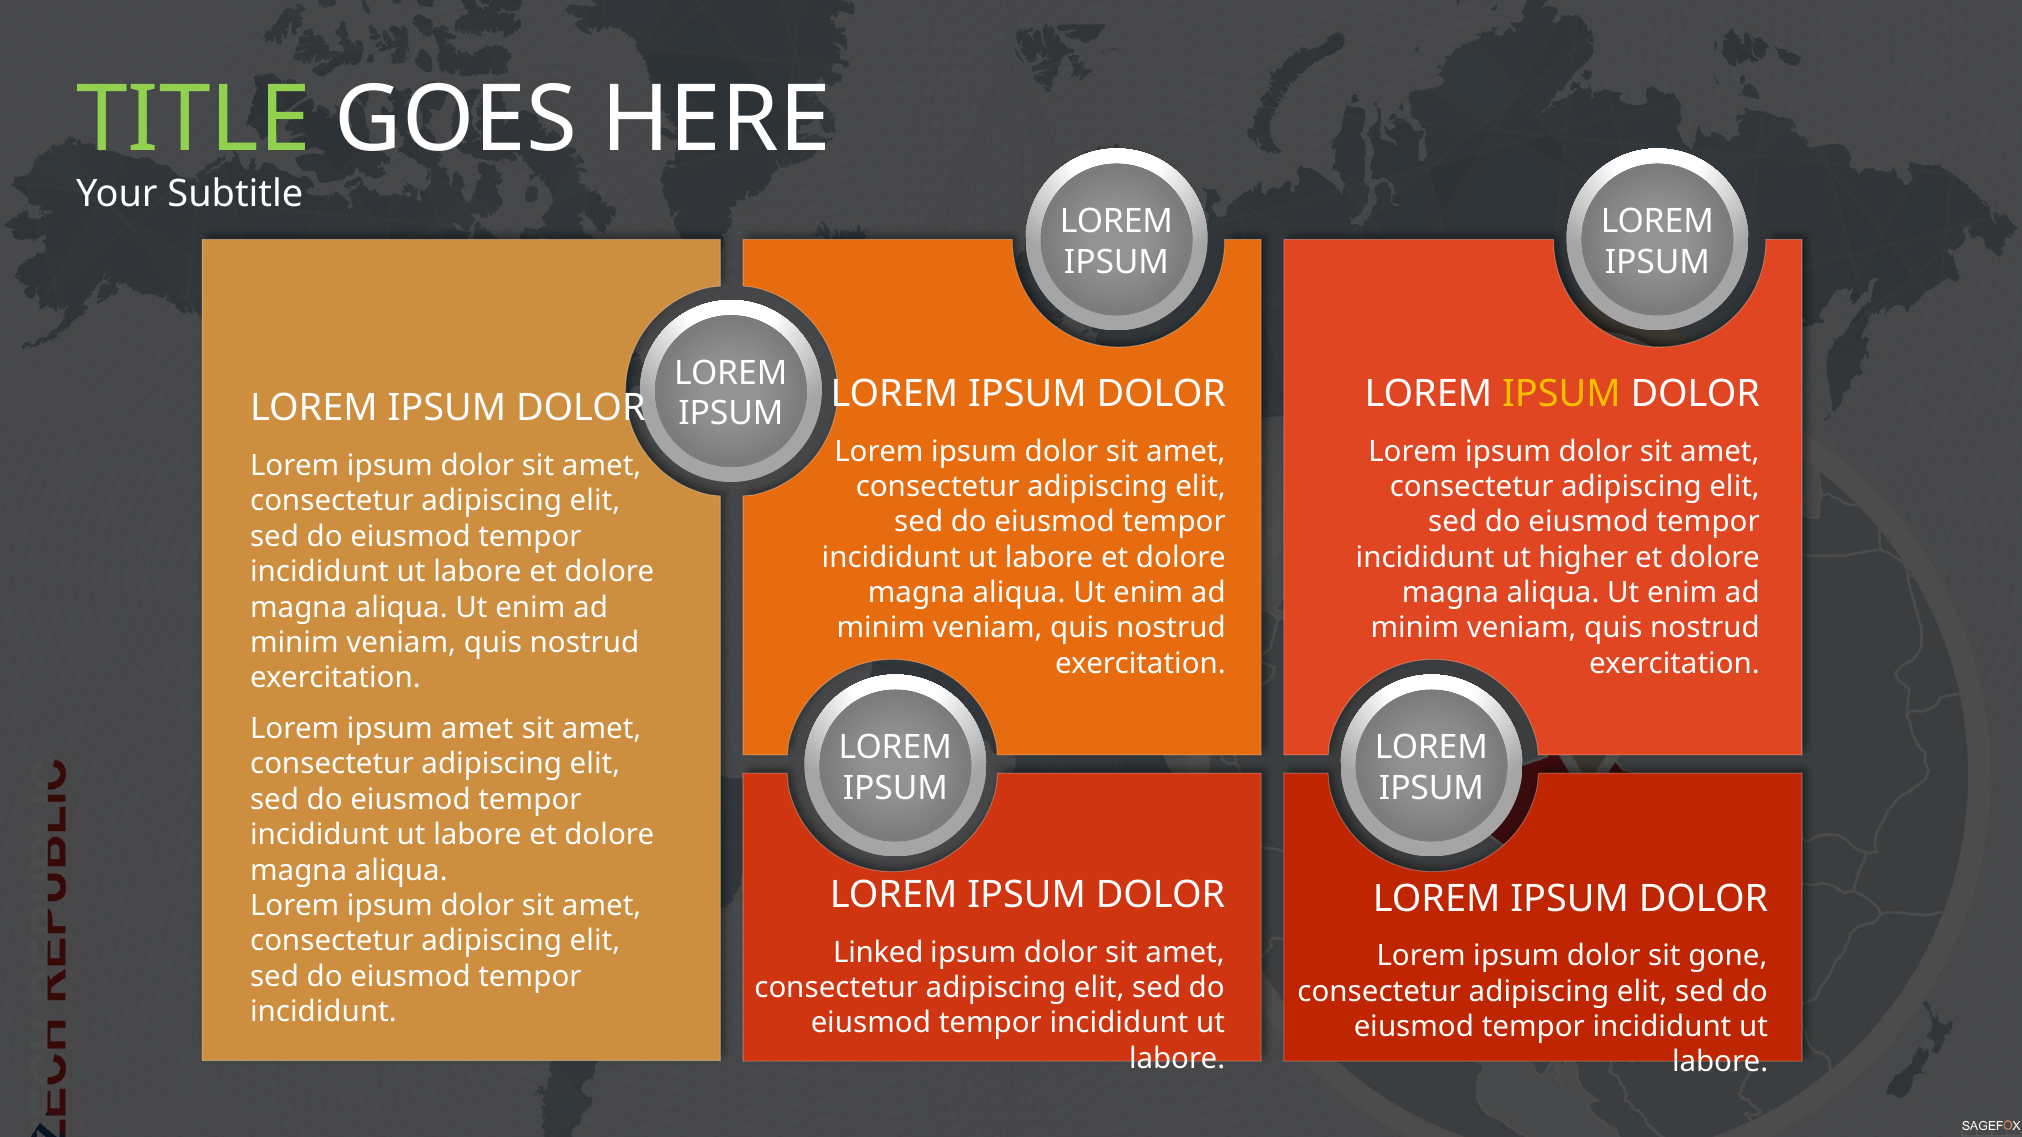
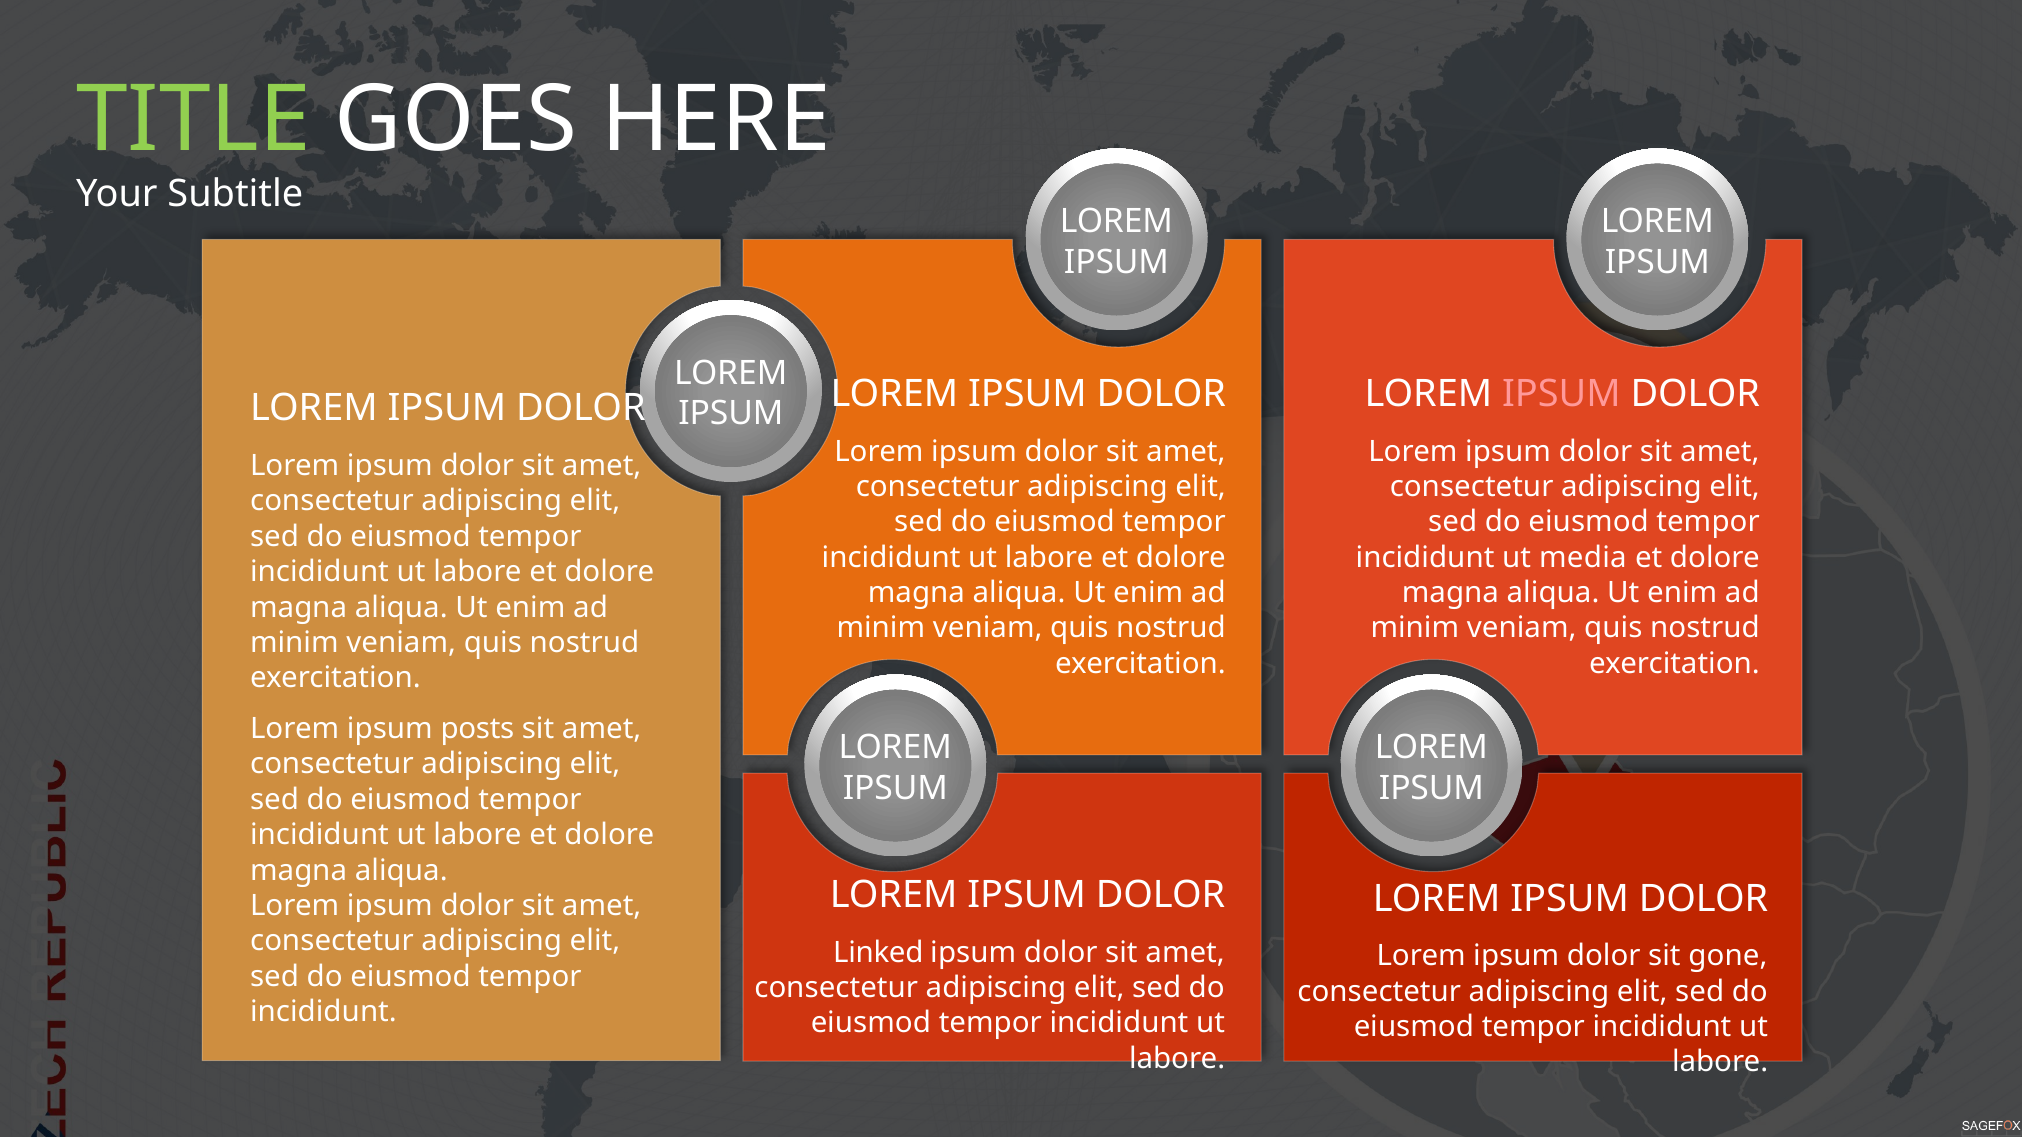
IPSUM at (1561, 394) colour: yellow -> pink
higher: higher -> media
ipsum amet: amet -> posts
